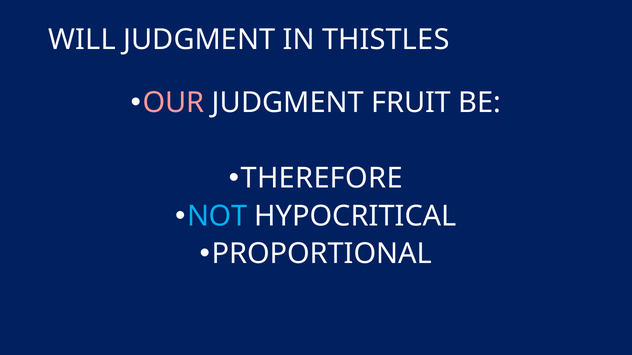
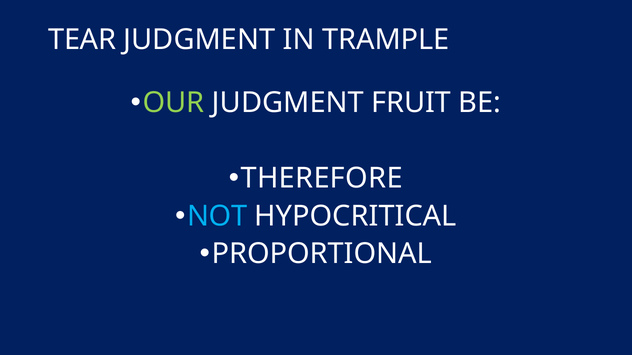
WILL: WILL -> TEAR
THISTLES: THISTLES -> TRAMPLE
OUR colour: pink -> light green
